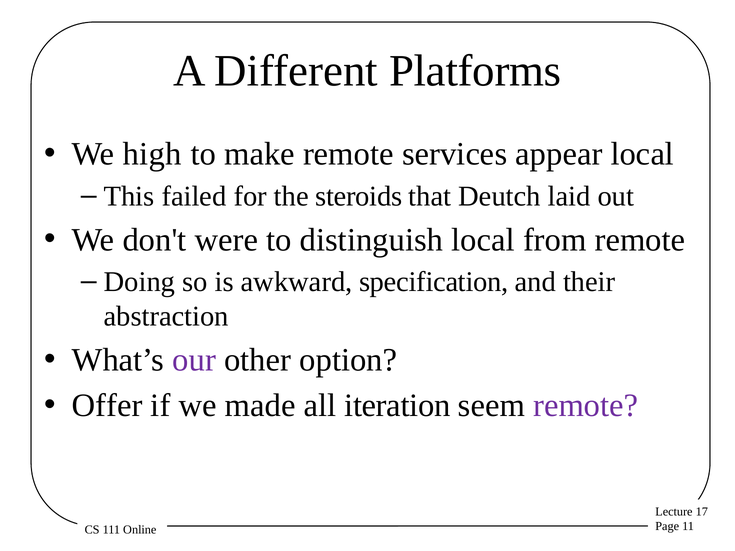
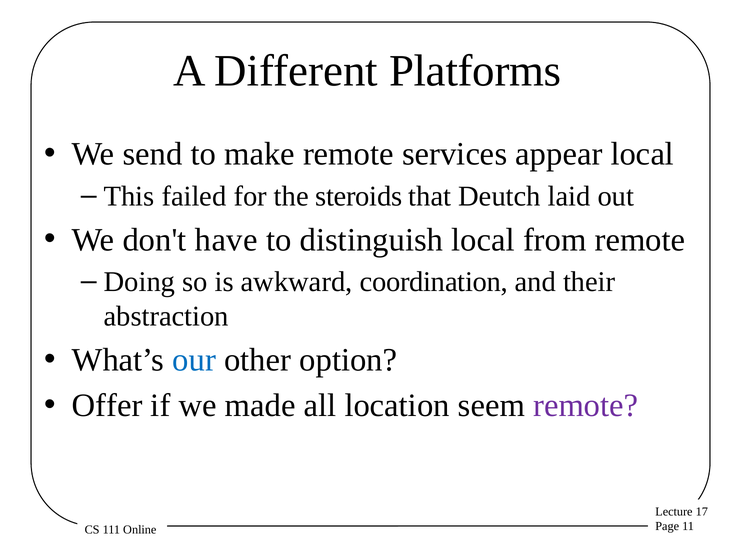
high: high -> send
were: were -> have
specification: specification -> coordination
our colour: purple -> blue
iteration: iteration -> location
